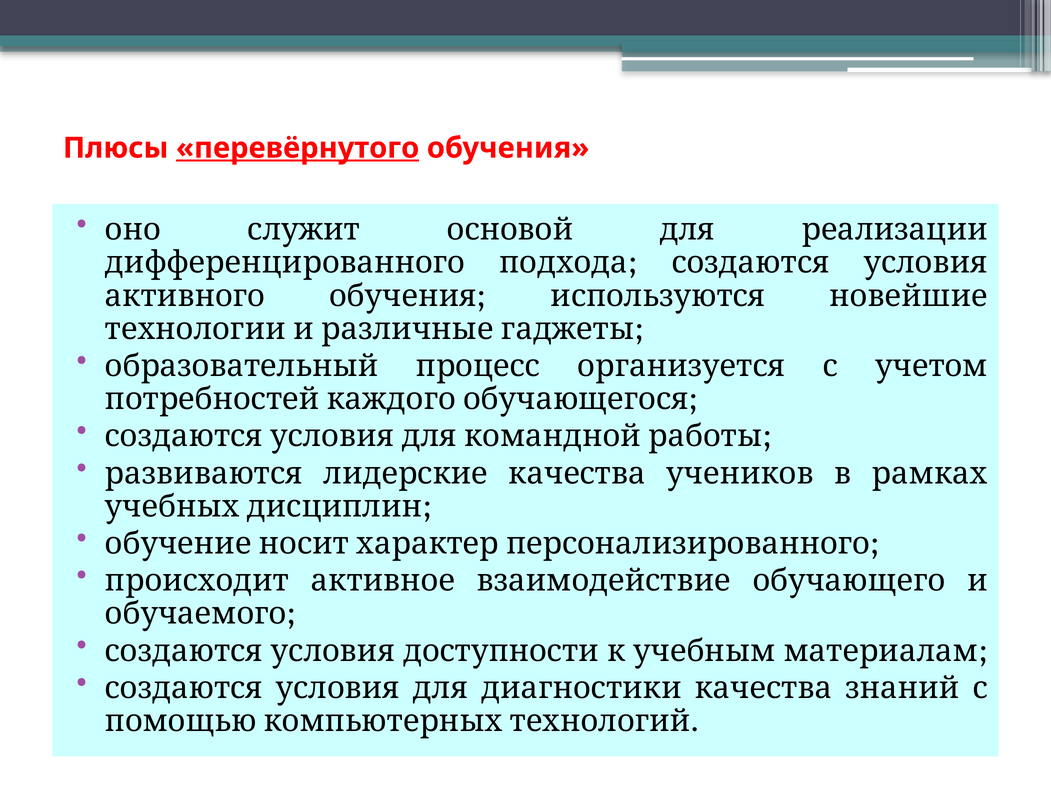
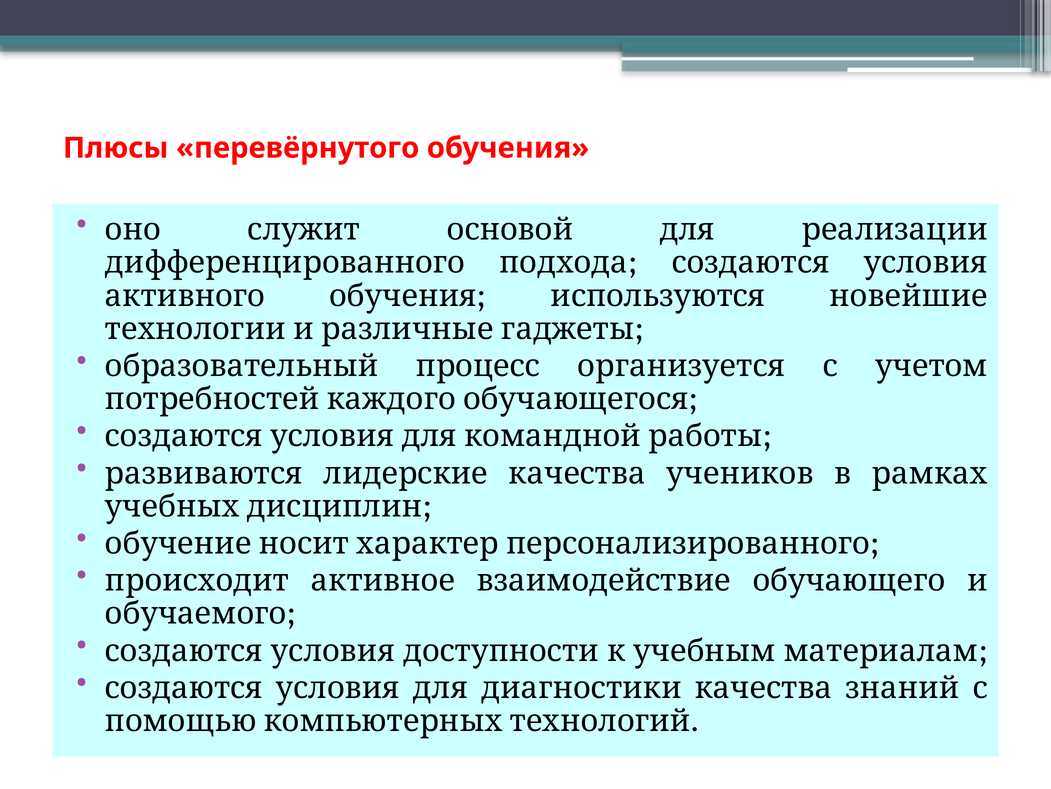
перевёрнутого underline: present -> none
